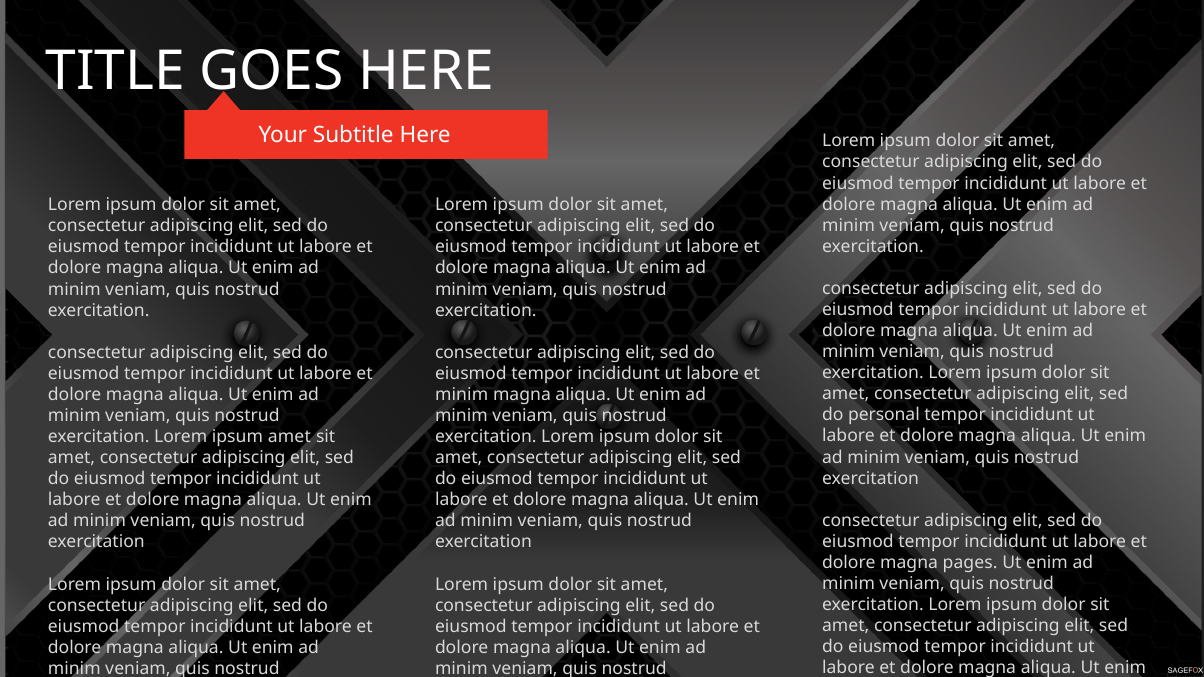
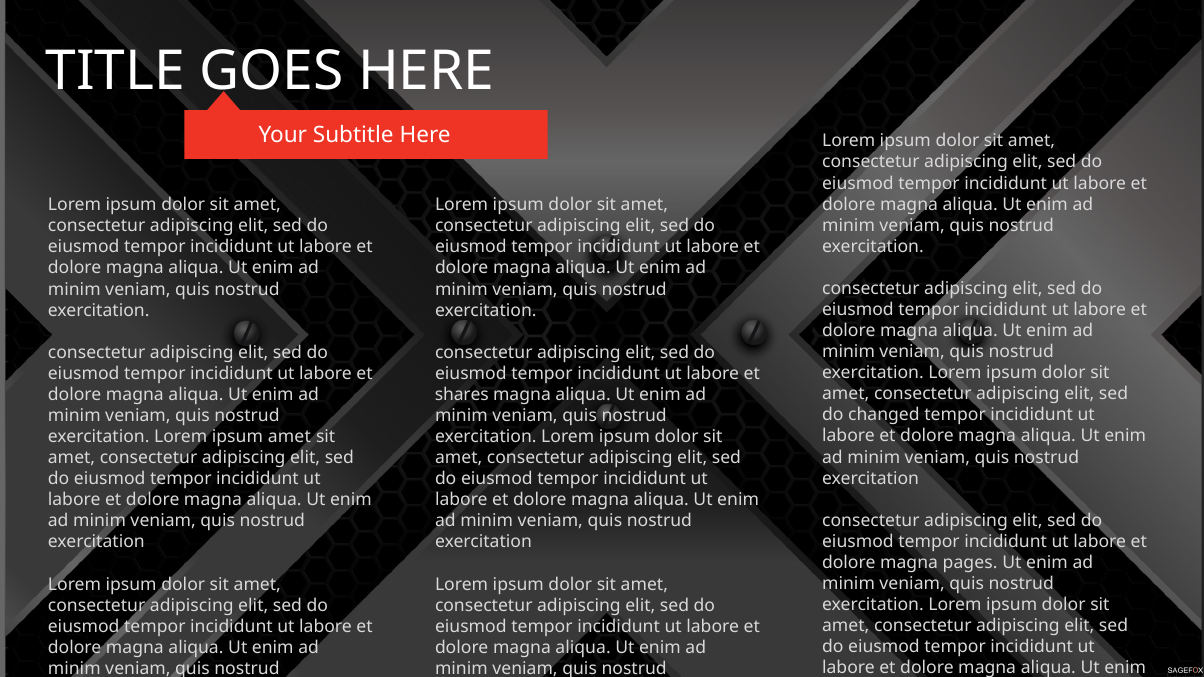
minim at (462, 395): minim -> shares
personal: personal -> changed
